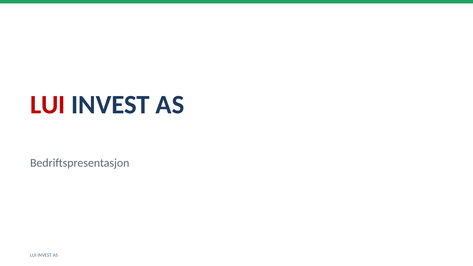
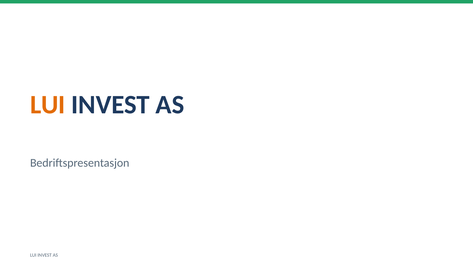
LUI at (48, 105) colour: red -> orange
